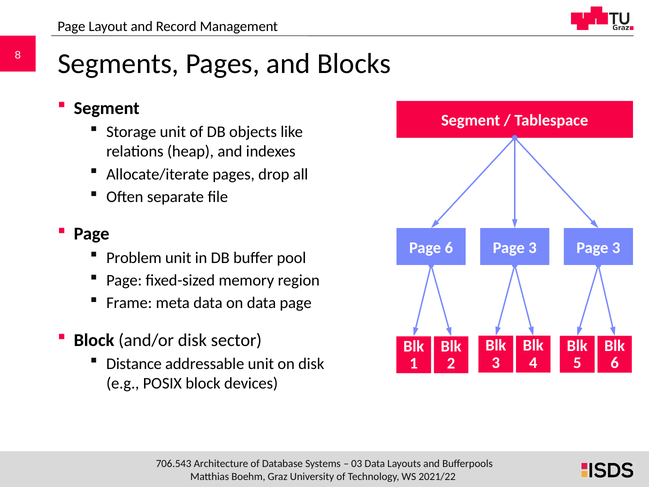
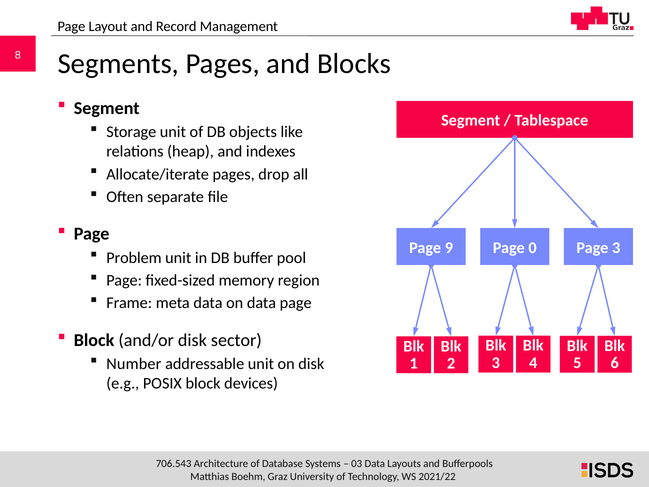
Page 6: 6 -> 9
3 at (532, 248): 3 -> 0
Distance: Distance -> Number
